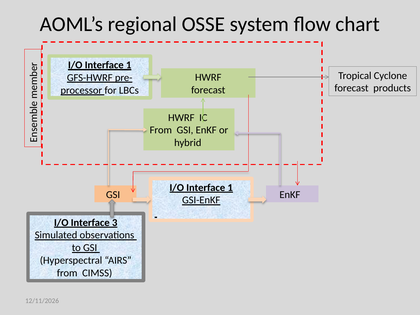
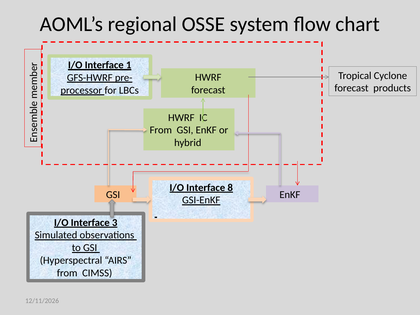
1 at (230, 188): 1 -> 8
